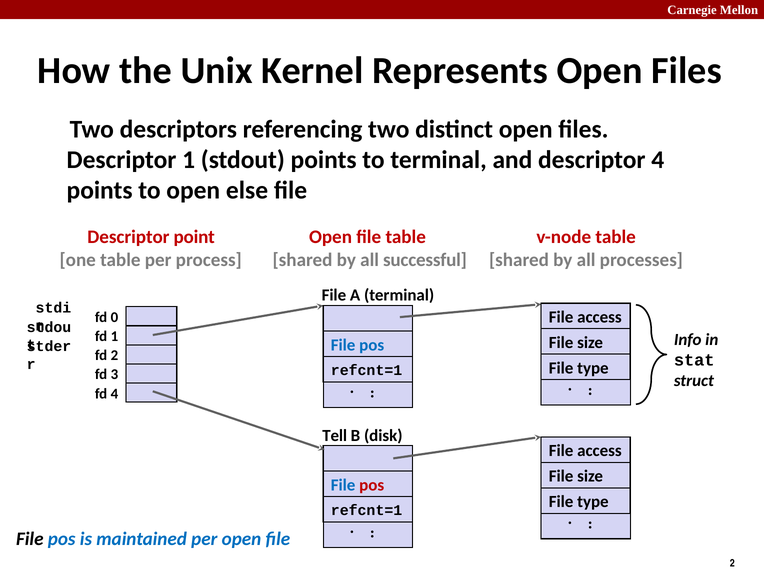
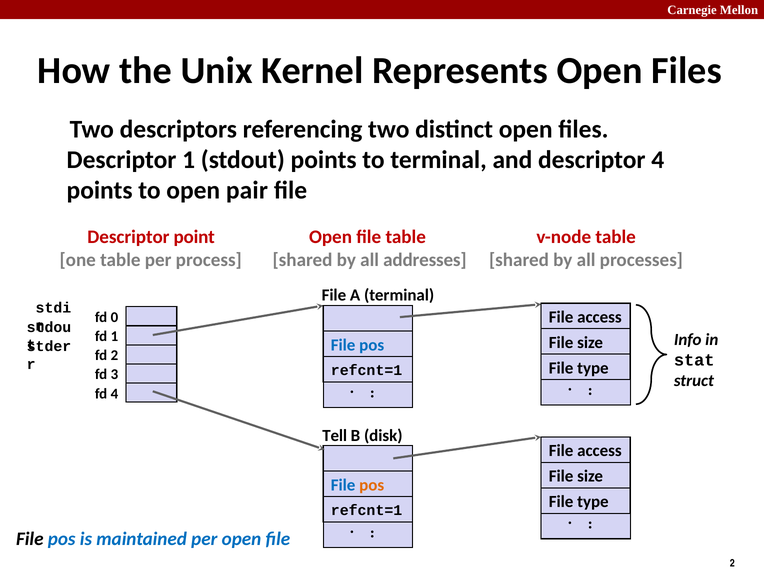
else: else -> pair
successful: successful -> addresses
pos at (372, 485) colour: red -> orange
